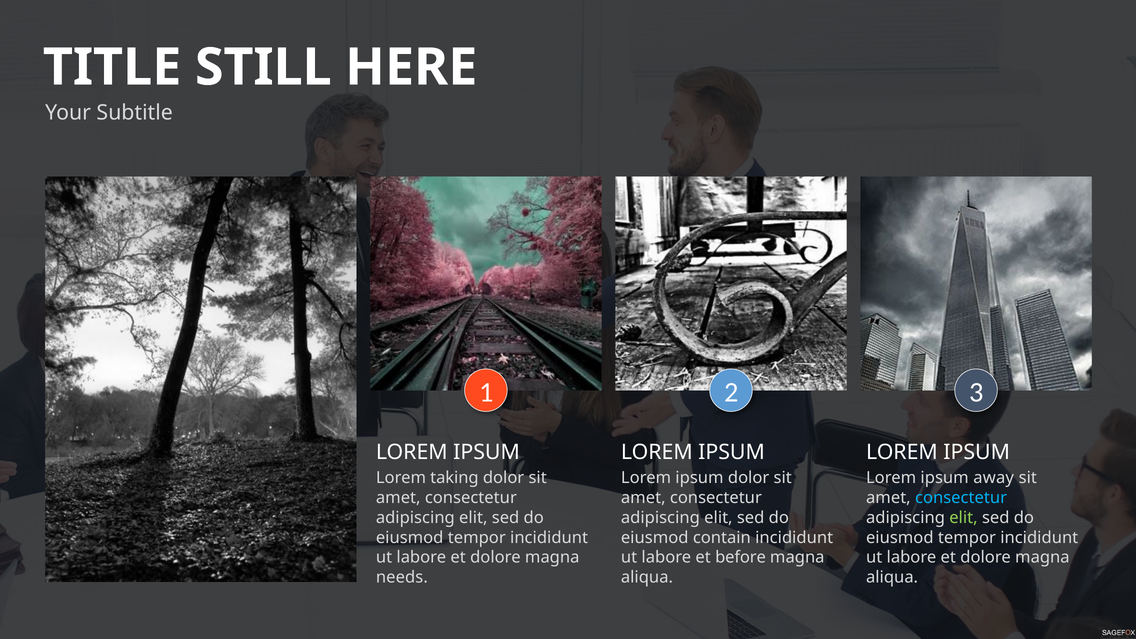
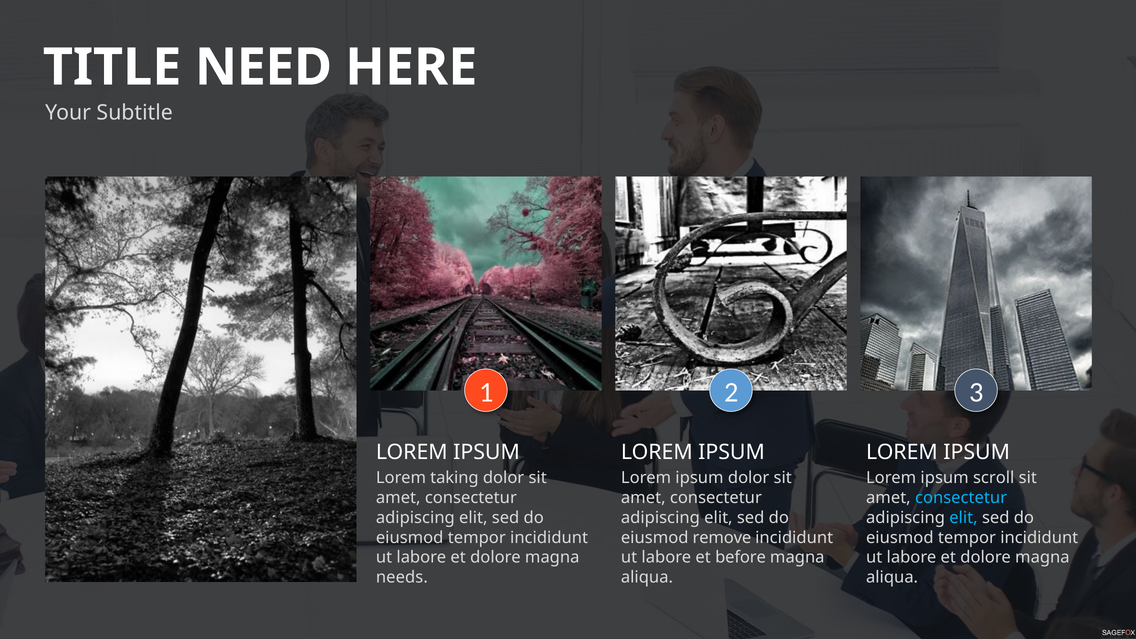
STILL: STILL -> NEED
away: away -> scroll
elit at (963, 518) colour: light green -> light blue
contain: contain -> remove
